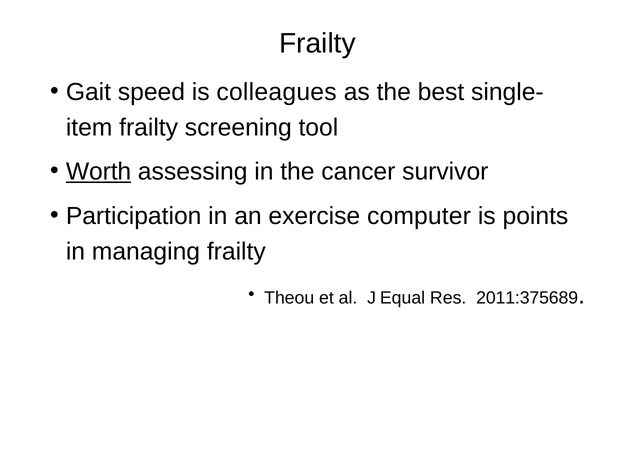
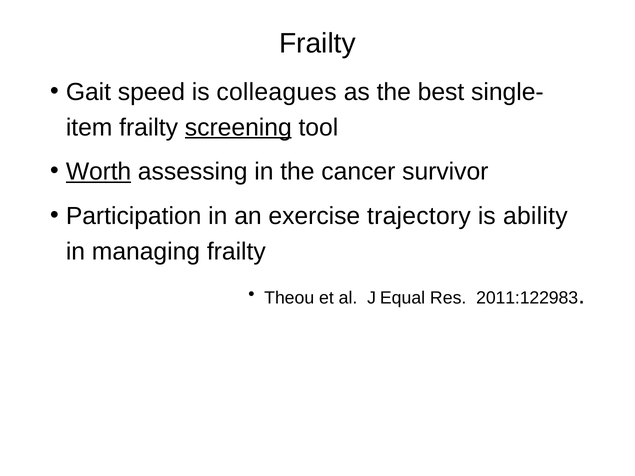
screening underline: none -> present
computer: computer -> trajectory
points: points -> ability
2011:375689: 2011:375689 -> 2011:122983
